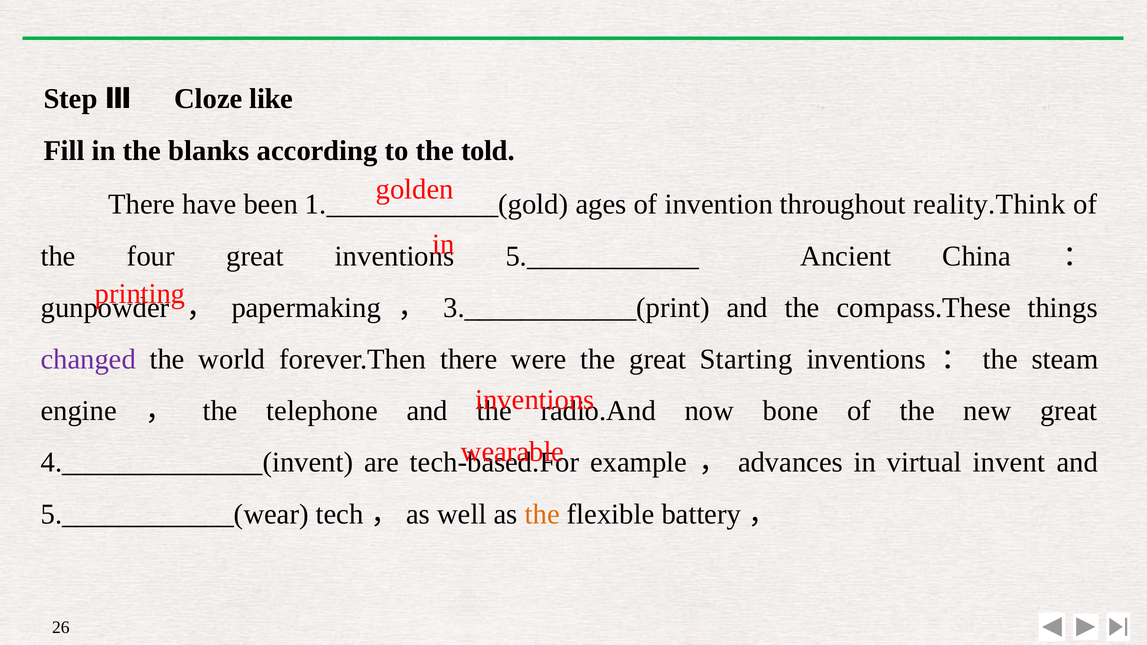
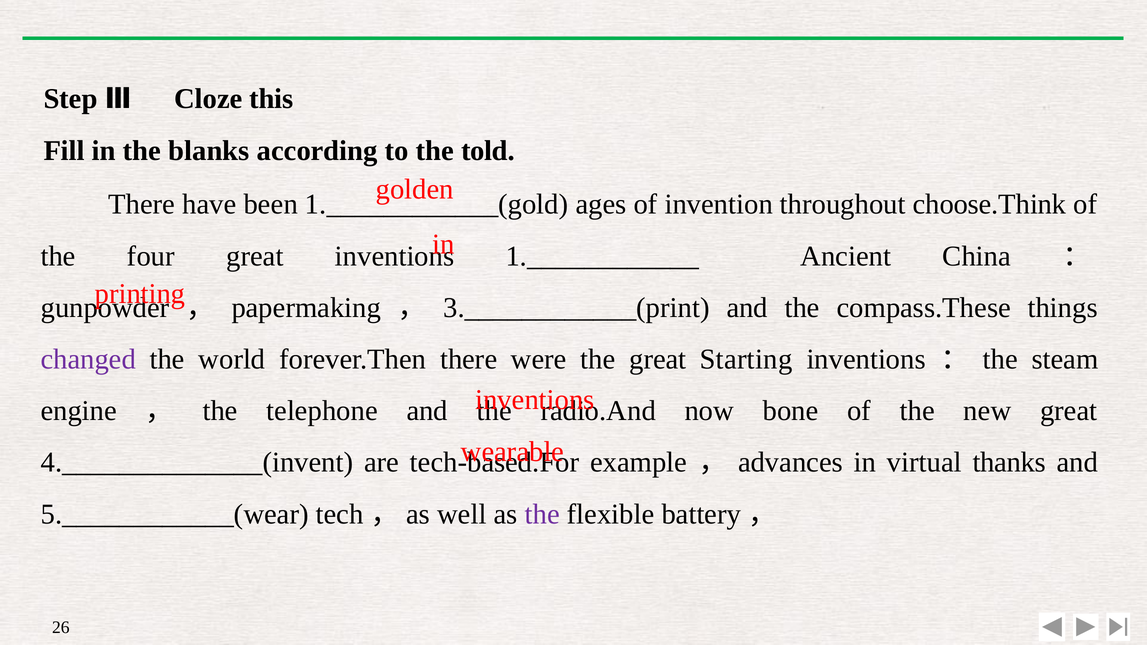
like: like -> this
reality.Think: reality.Think -> choose.Think
5.____________: 5.____________ -> 1.____________
invent: invent -> thanks
the at (542, 514) colour: orange -> purple
